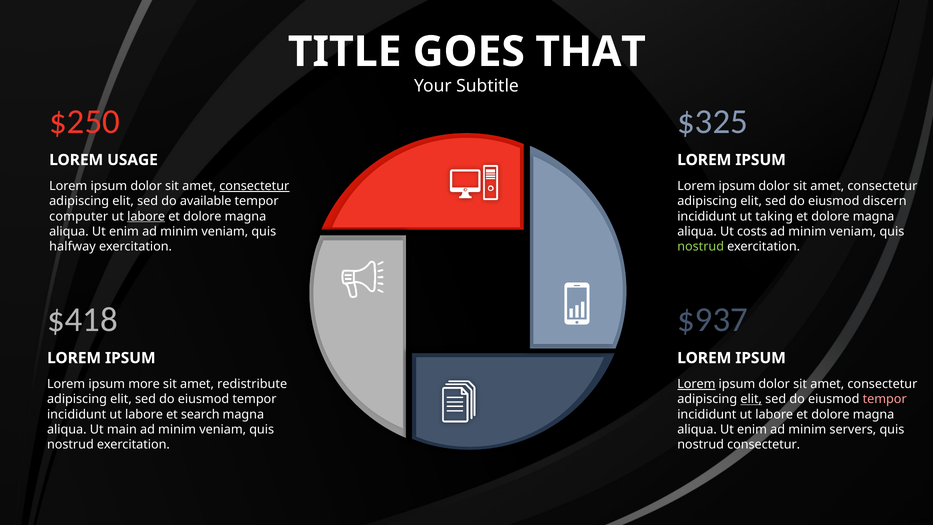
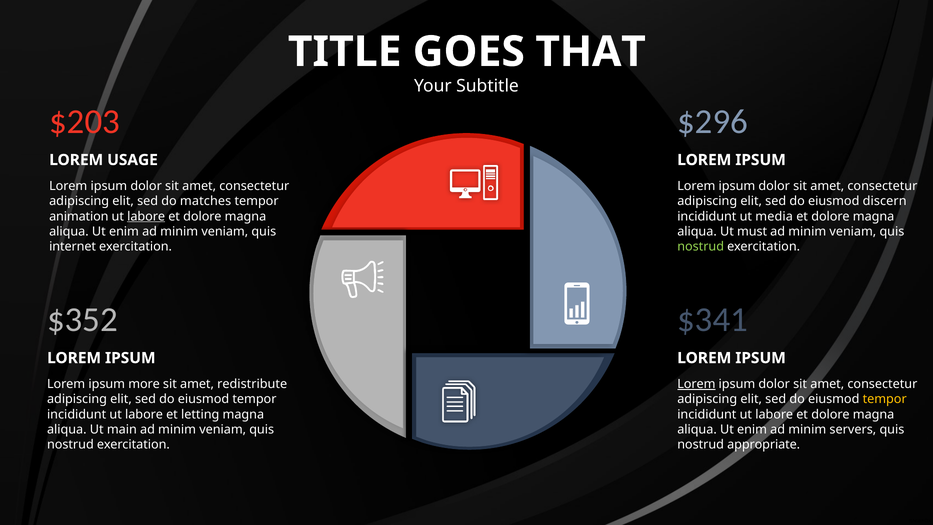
$250: $250 -> $203
$325: $325 -> $296
consectetur at (254, 186) underline: present -> none
available: available -> matches
computer: computer -> animation
taking: taking -> media
costs: costs -> must
halfway: halfway -> internet
$418: $418 -> $352
$937: $937 -> $341
elit at (751, 399) underline: present -> none
tempor at (885, 399) colour: pink -> yellow
search: search -> letting
nostrud consectetur: consectetur -> appropriate
